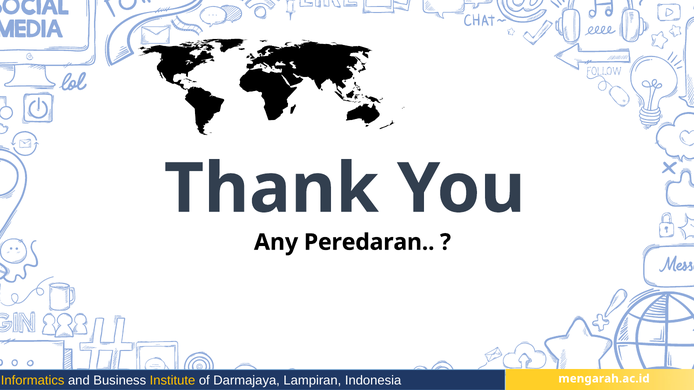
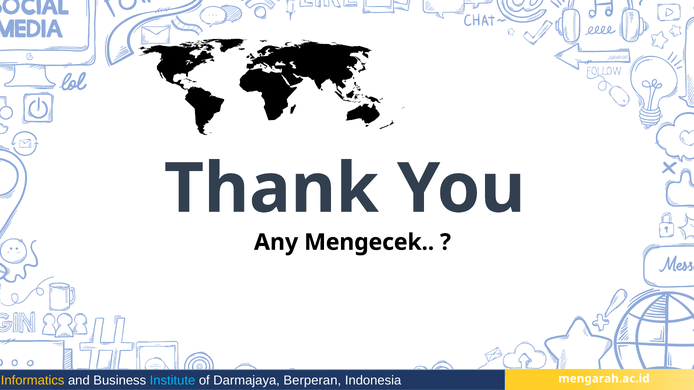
Peredaran: Peredaran -> Mengecek
Institute colour: yellow -> light blue
Lampiran: Lampiran -> Berperan
